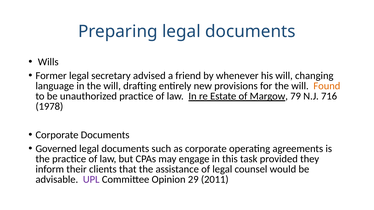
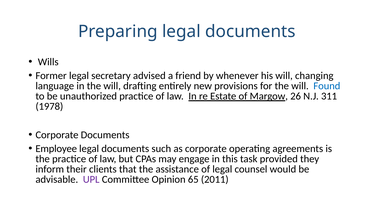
Found colour: orange -> blue
79: 79 -> 26
716: 716 -> 311
Governed: Governed -> Employee
29: 29 -> 65
